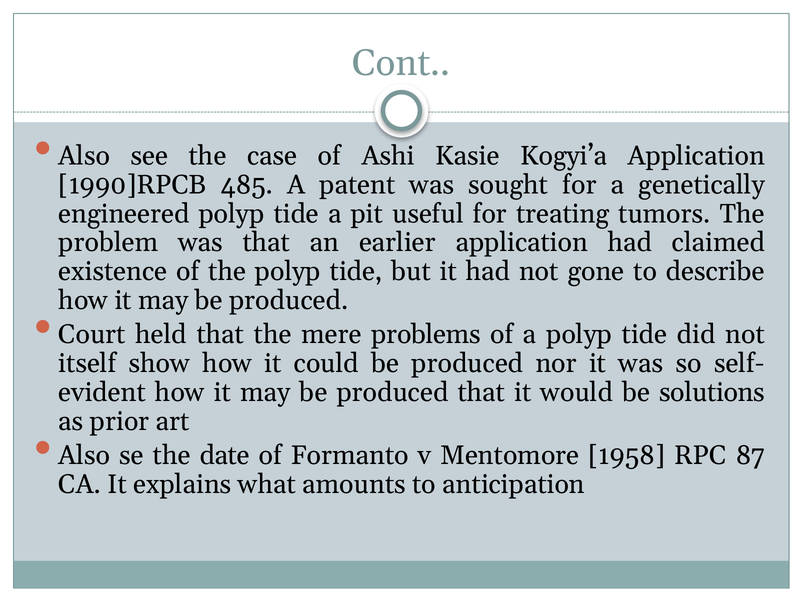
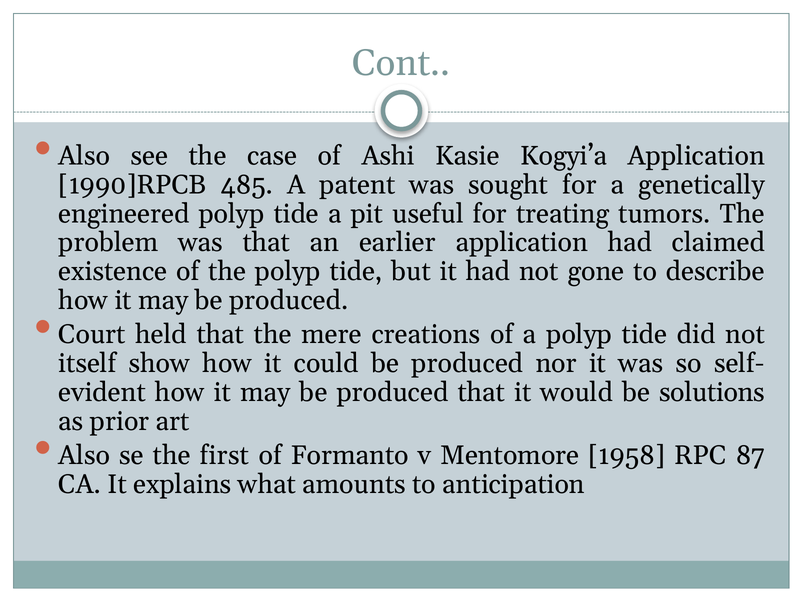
problems: problems -> creations
date: date -> first
